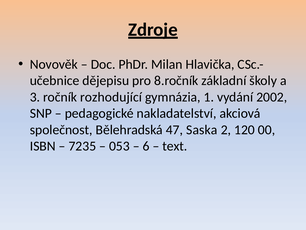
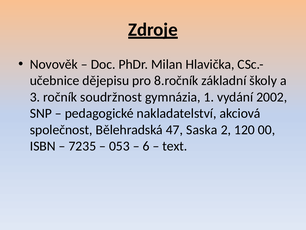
rozhodující: rozhodující -> soudržnost
